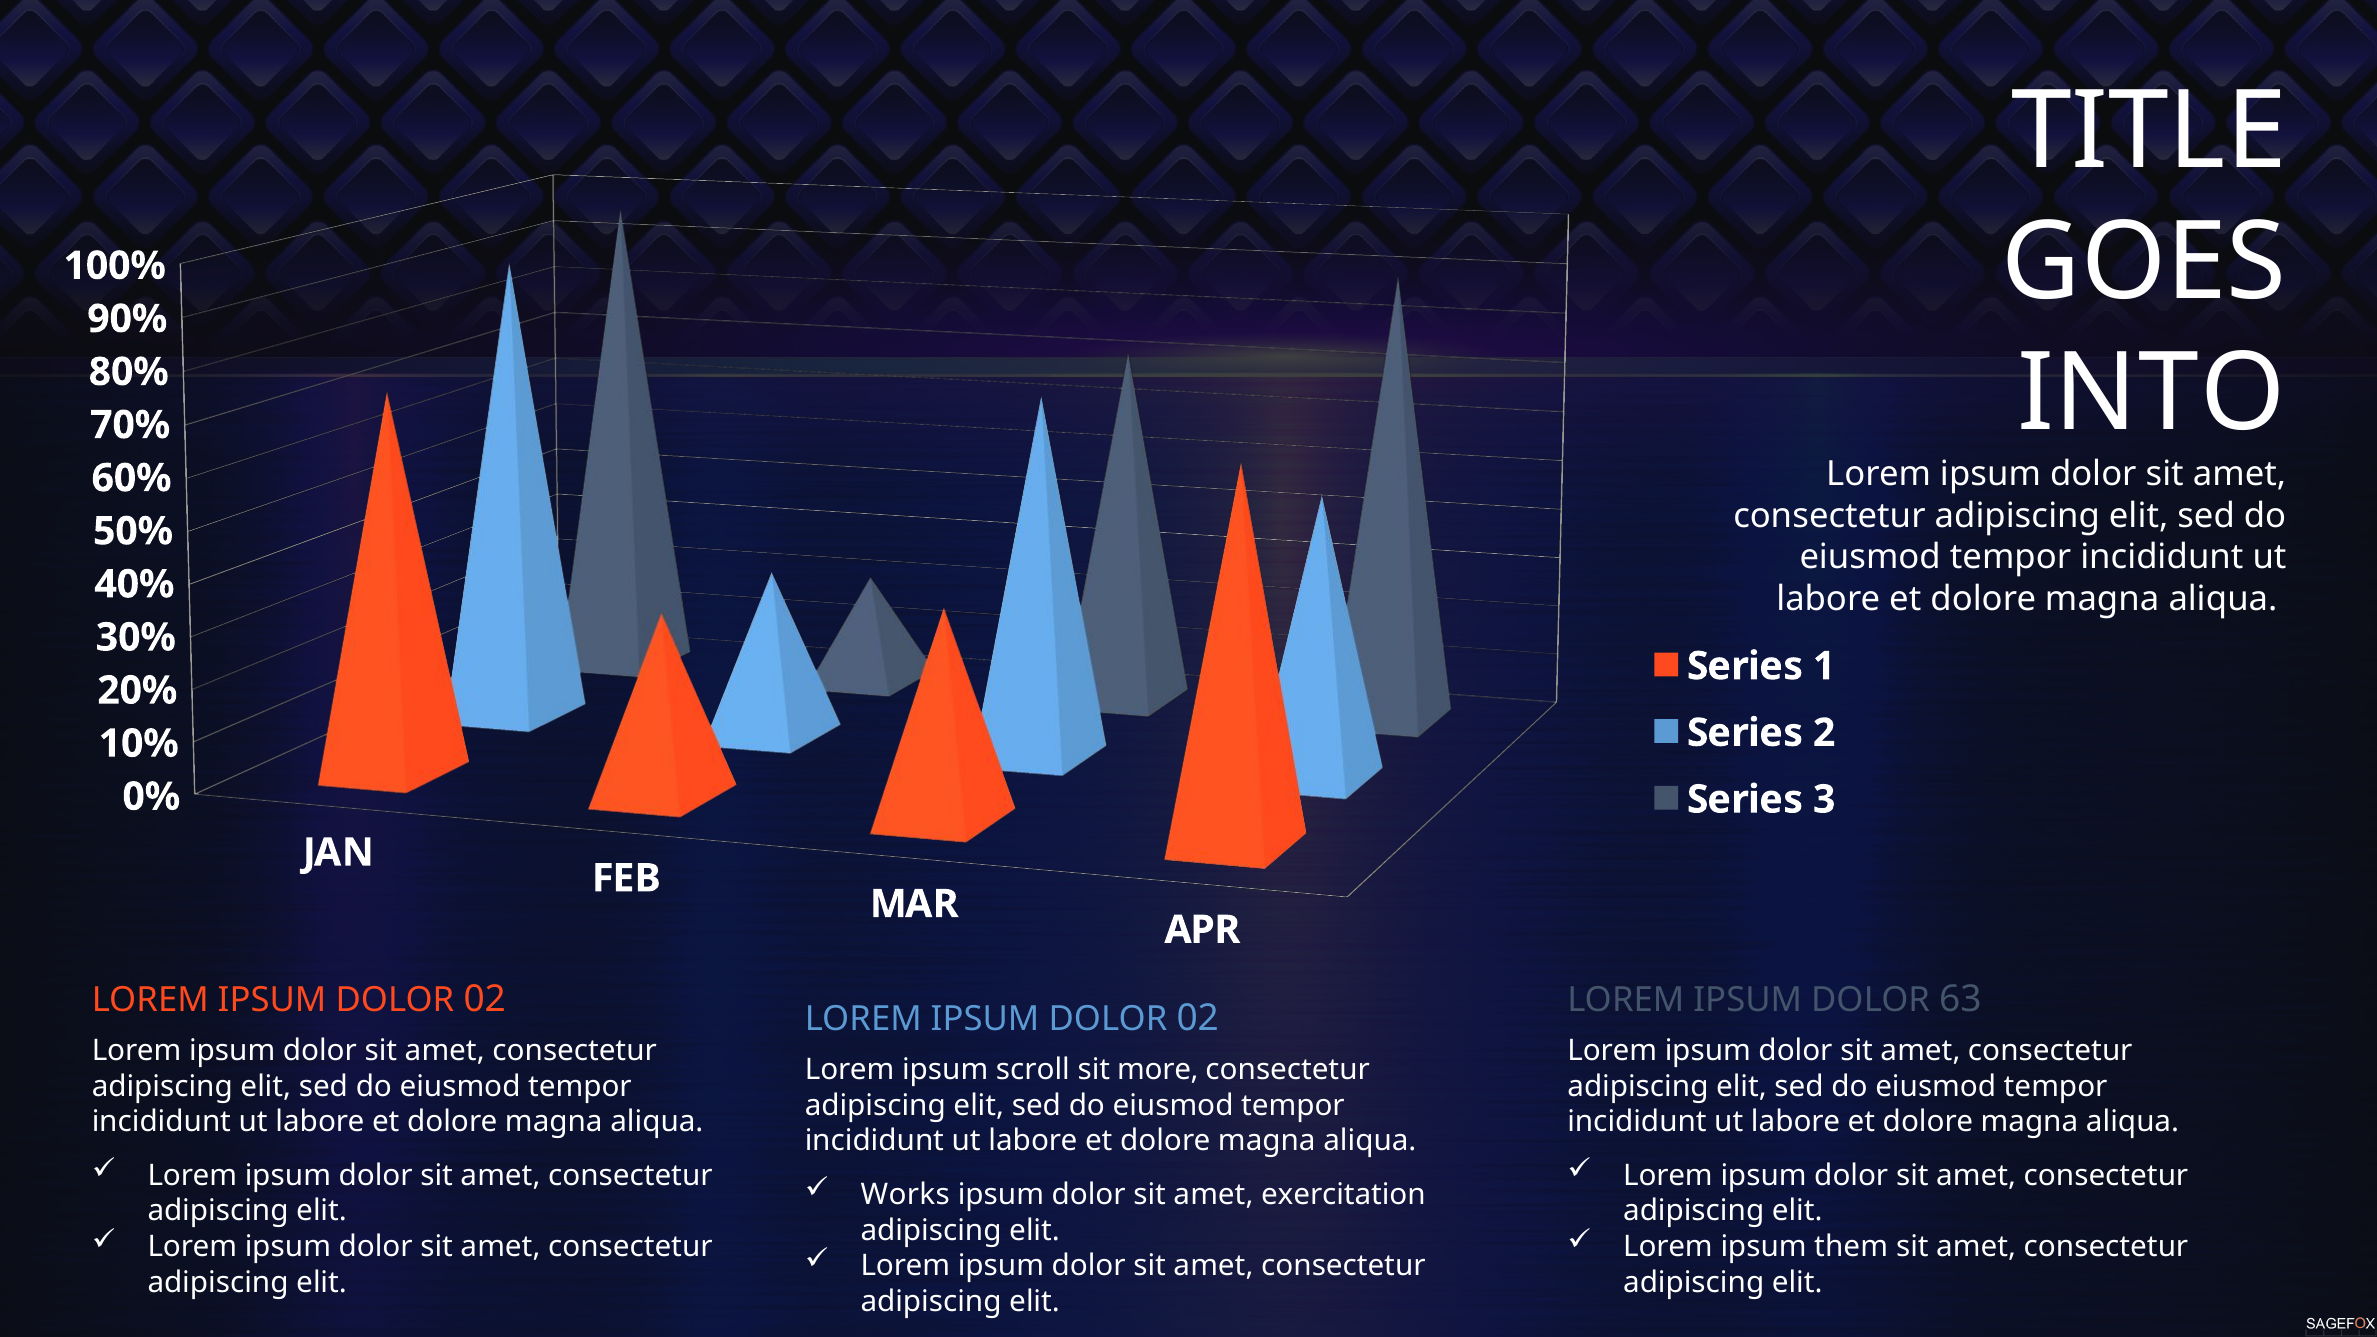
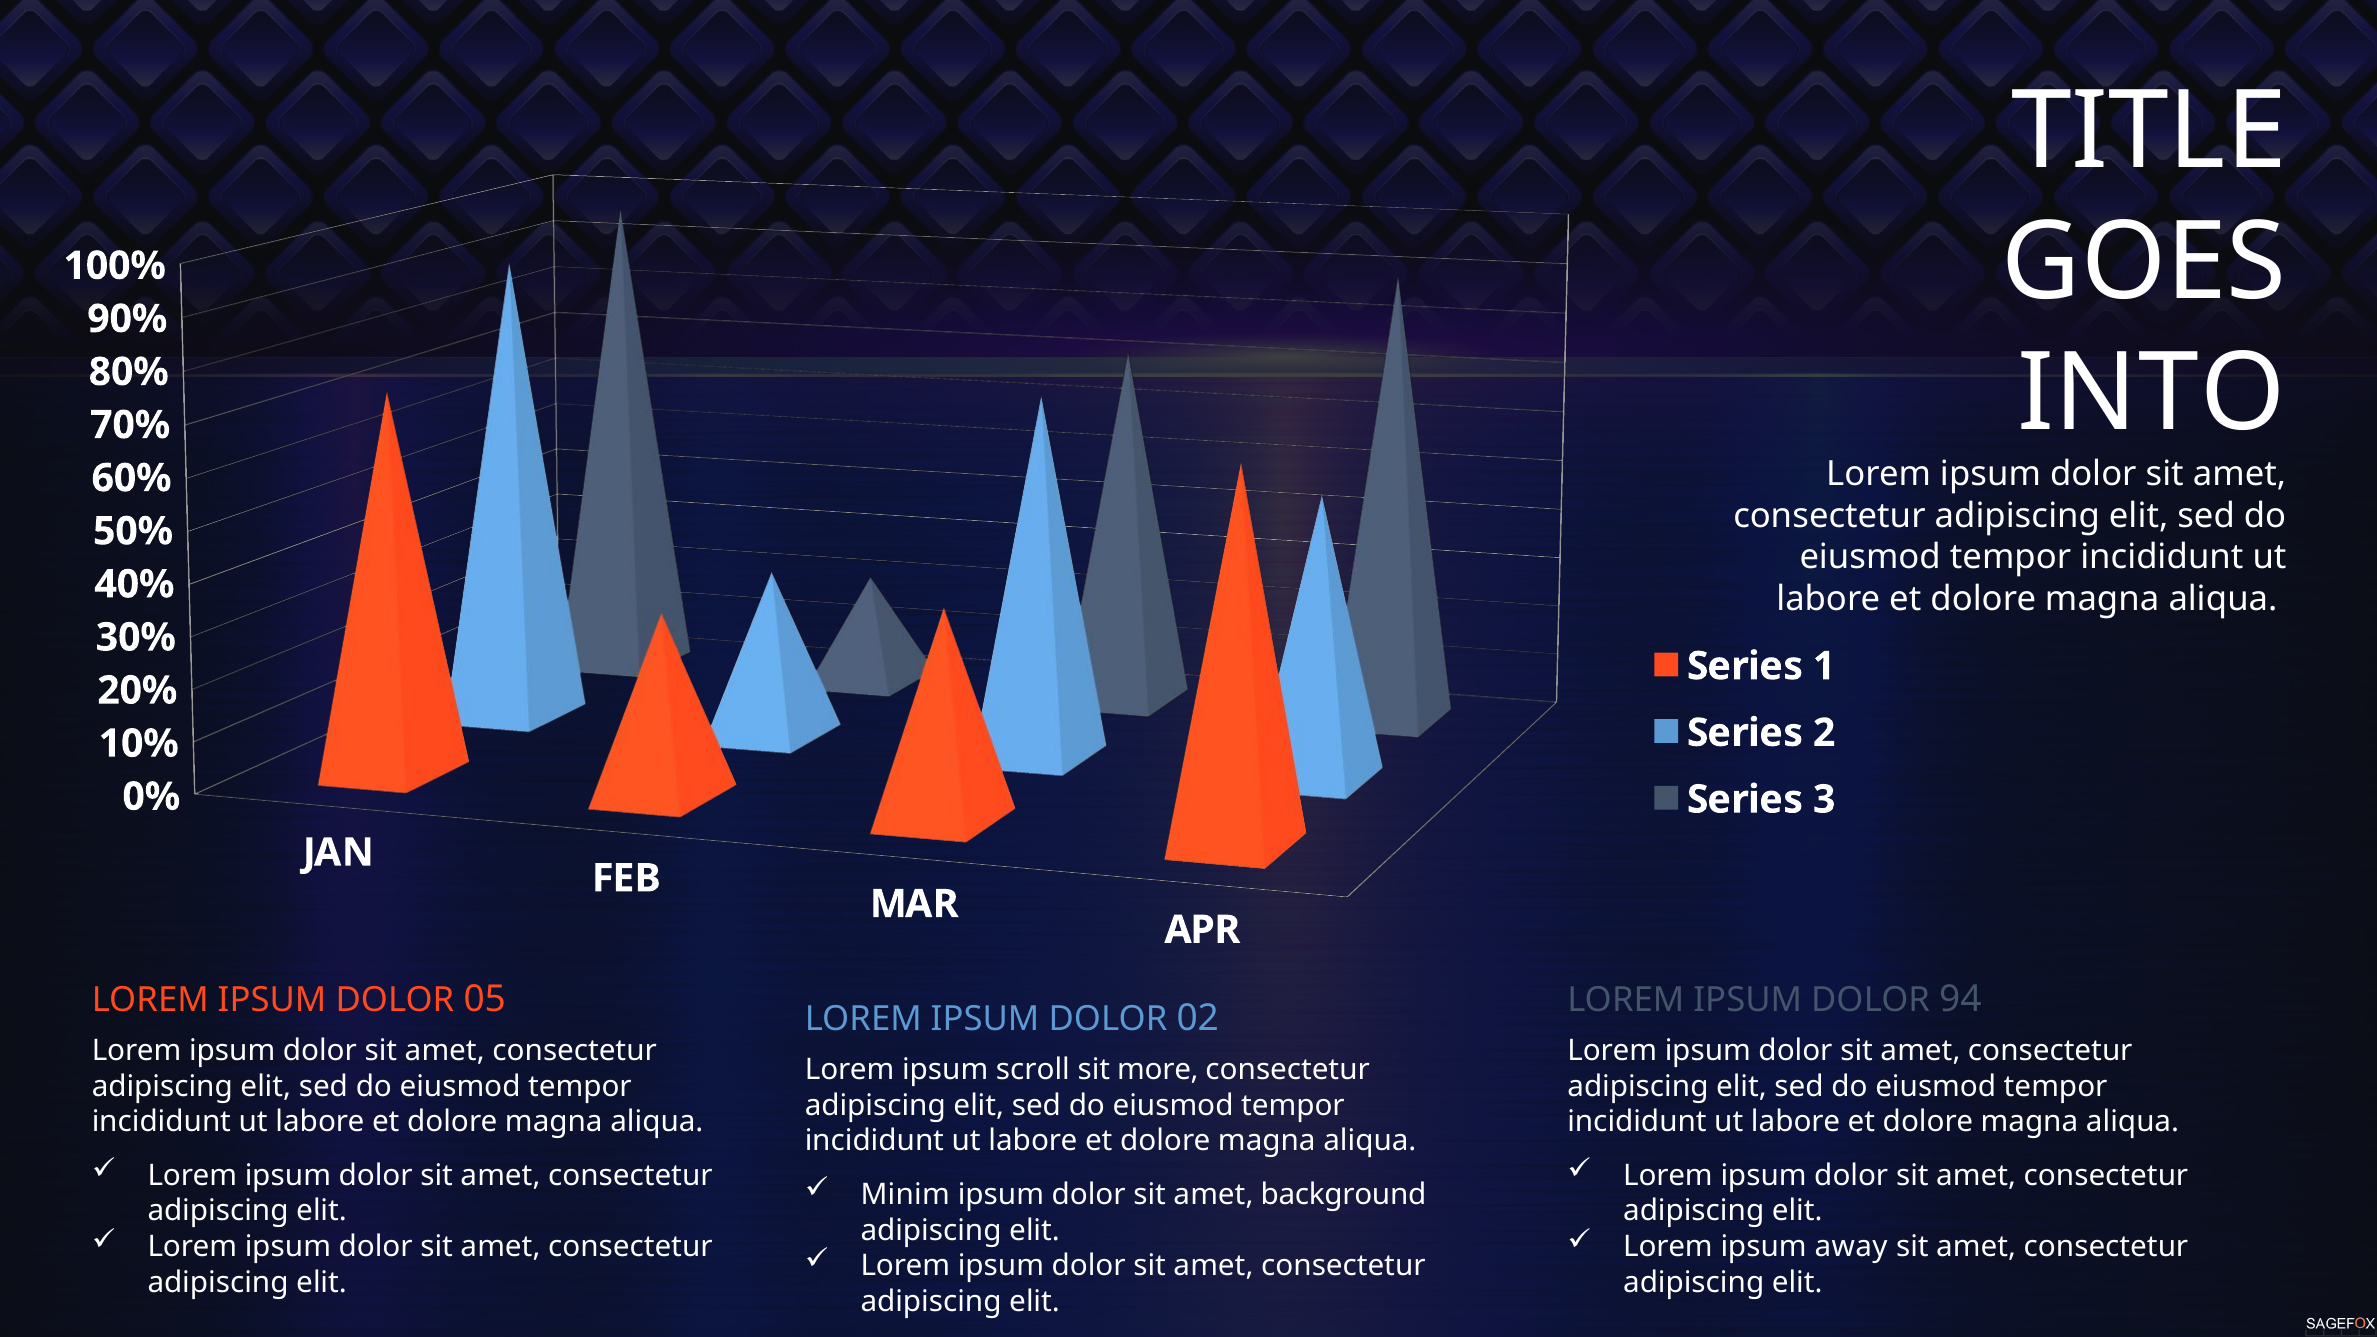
02 at (485, 999): 02 -> 05
63: 63 -> 94
Works: Works -> Minim
exercitation: exercitation -> background
them: them -> away
